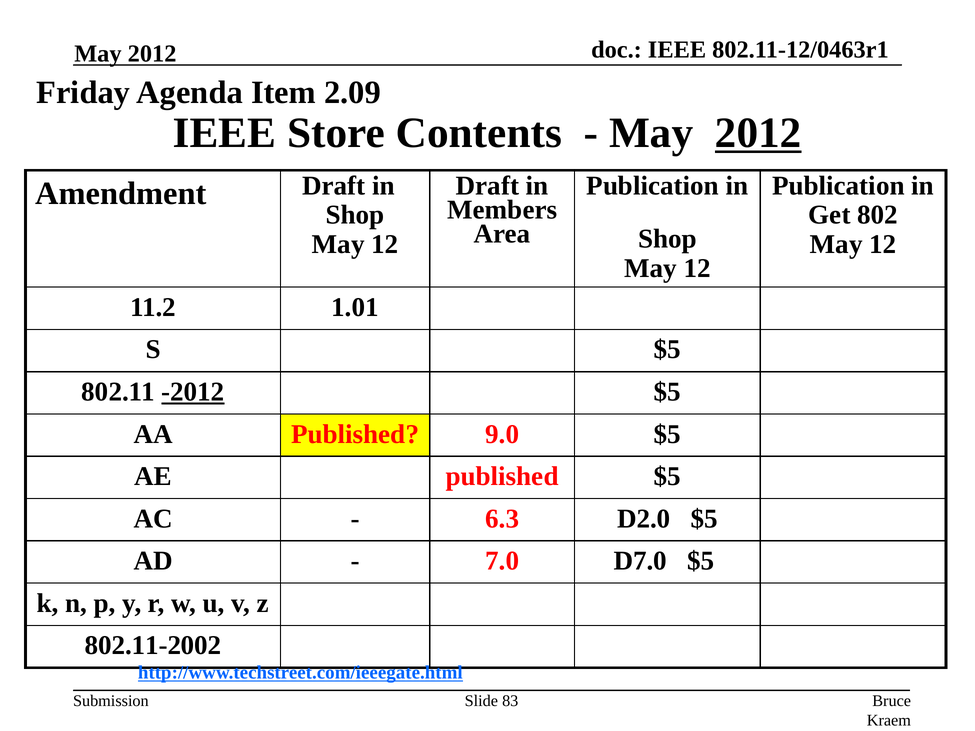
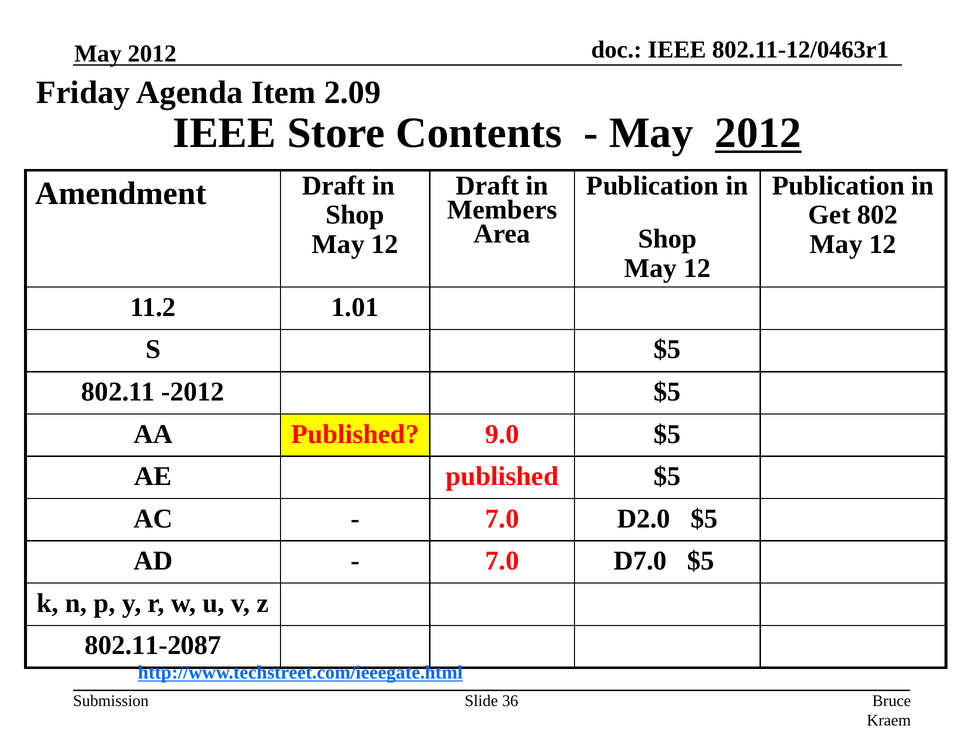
-2012 underline: present -> none
6.3 at (502, 519): 6.3 -> 7.0
802.11-2002: 802.11-2002 -> 802.11-2087
83: 83 -> 36
